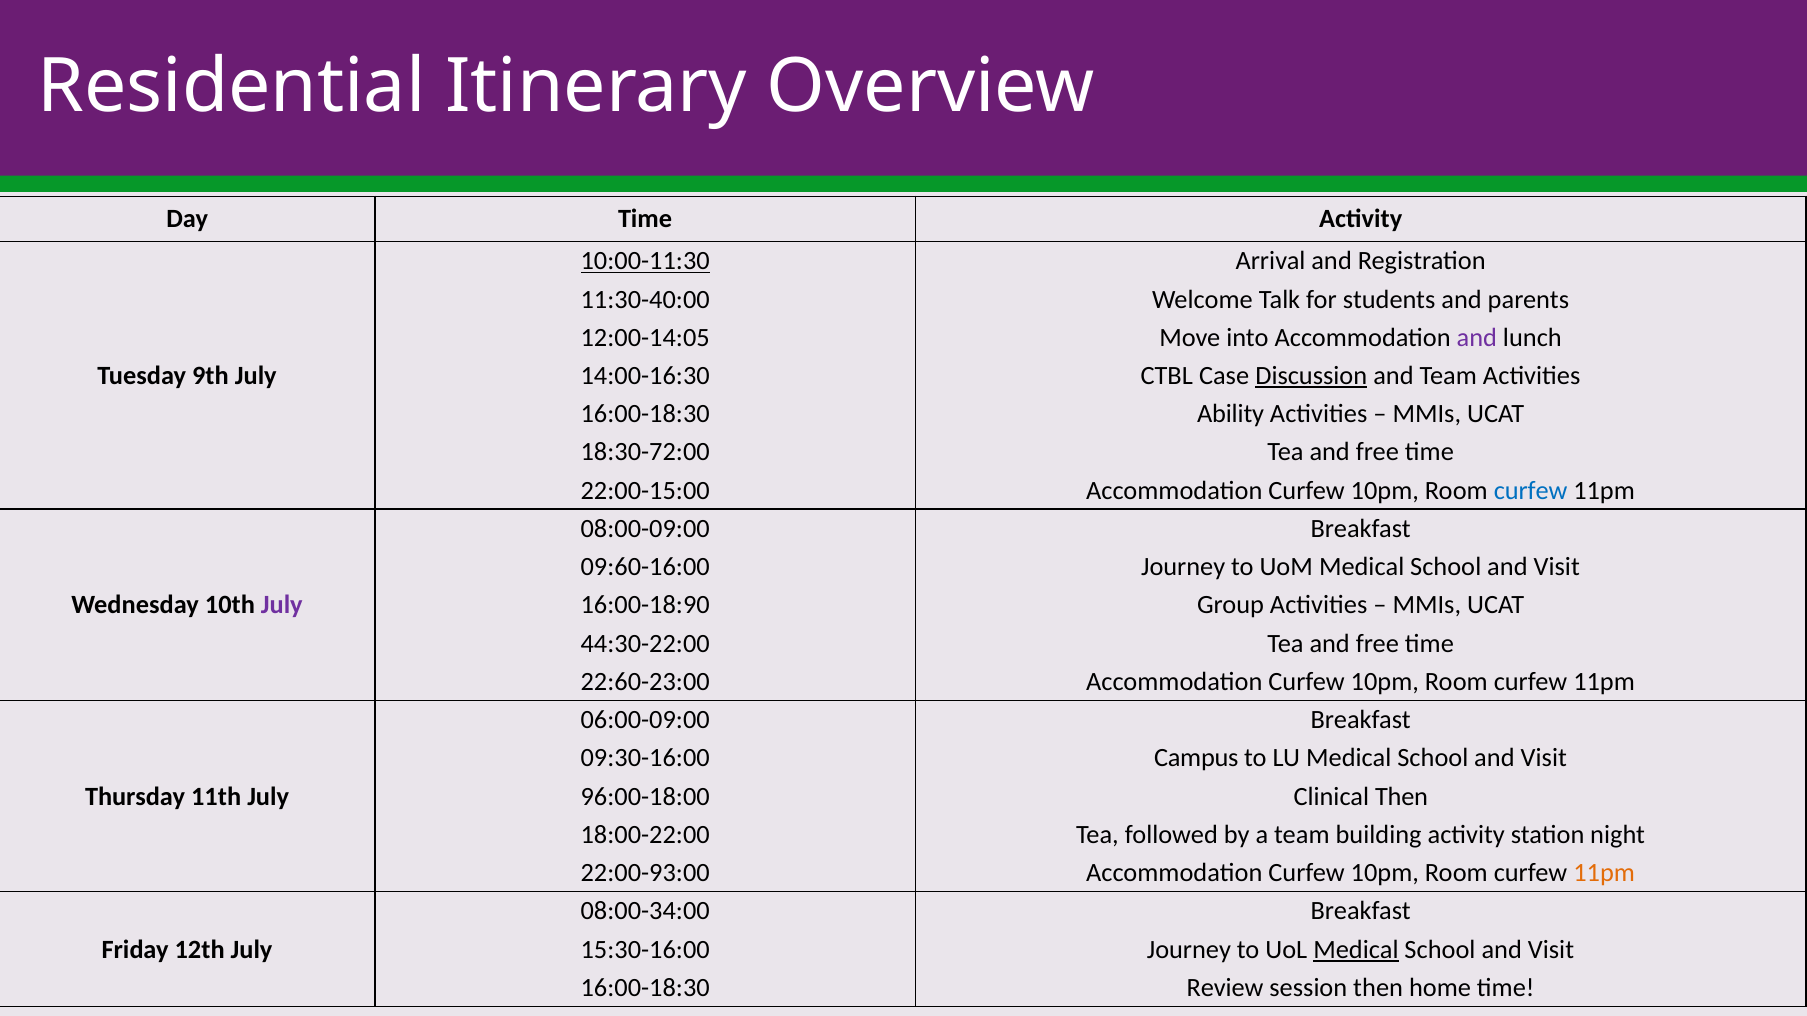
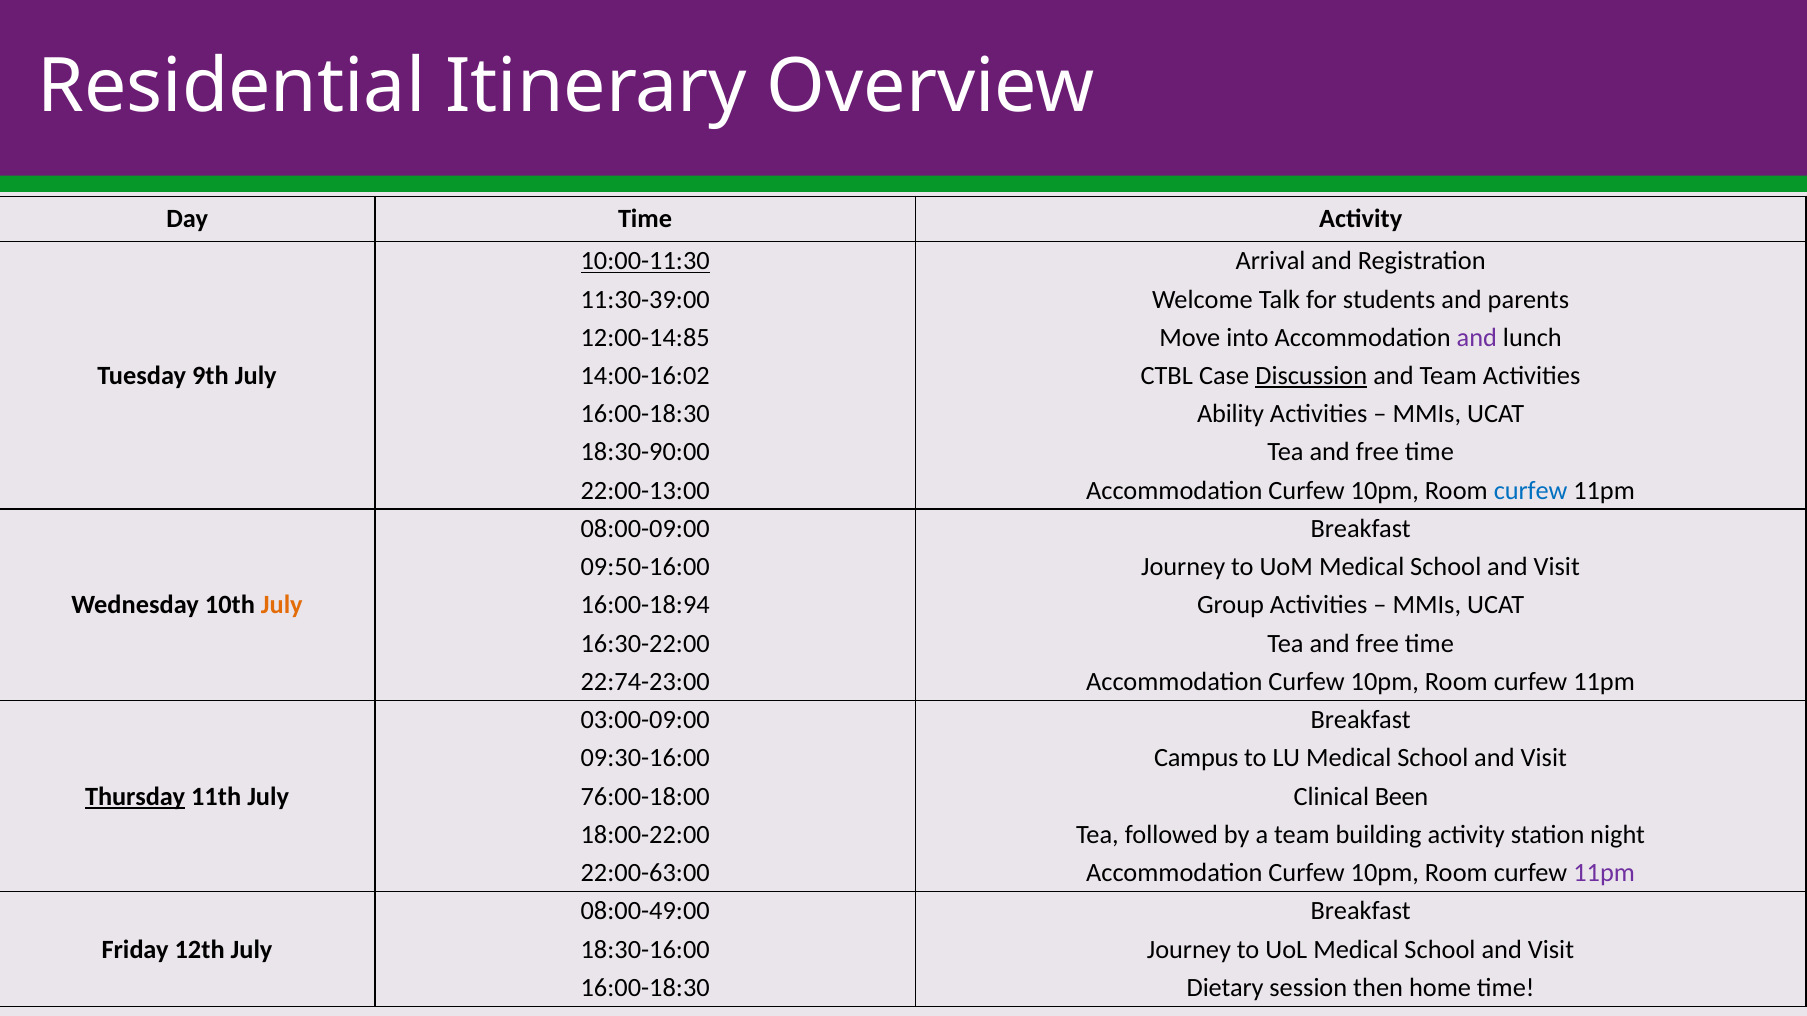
11:30-40:00: 11:30-40:00 -> 11:30-39:00
12:00-14:05: 12:00-14:05 -> 12:00-14:85
14:00-16:30: 14:00-16:30 -> 14:00-16:02
18:30-72:00: 18:30-72:00 -> 18:30-90:00
22:00-15:00: 22:00-15:00 -> 22:00-13:00
09:60-16:00: 09:60-16:00 -> 09:50-16:00
July at (282, 605) colour: purple -> orange
16:00-18:90: 16:00-18:90 -> 16:00-18:94
44:30-22:00: 44:30-22:00 -> 16:30-22:00
22:60-23:00: 22:60-23:00 -> 22:74-23:00
06:00-09:00: 06:00-09:00 -> 03:00-09:00
Thursday underline: none -> present
96:00-18:00: 96:00-18:00 -> 76:00-18:00
Clinical Then: Then -> Been
22:00-93:00: 22:00-93:00 -> 22:00-63:00
11pm at (1604, 873) colour: orange -> purple
08:00-34:00: 08:00-34:00 -> 08:00-49:00
15:30-16:00: 15:30-16:00 -> 18:30-16:00
Medical at (1356, 950) underline: present -> none
Review: Review -> Dietary
